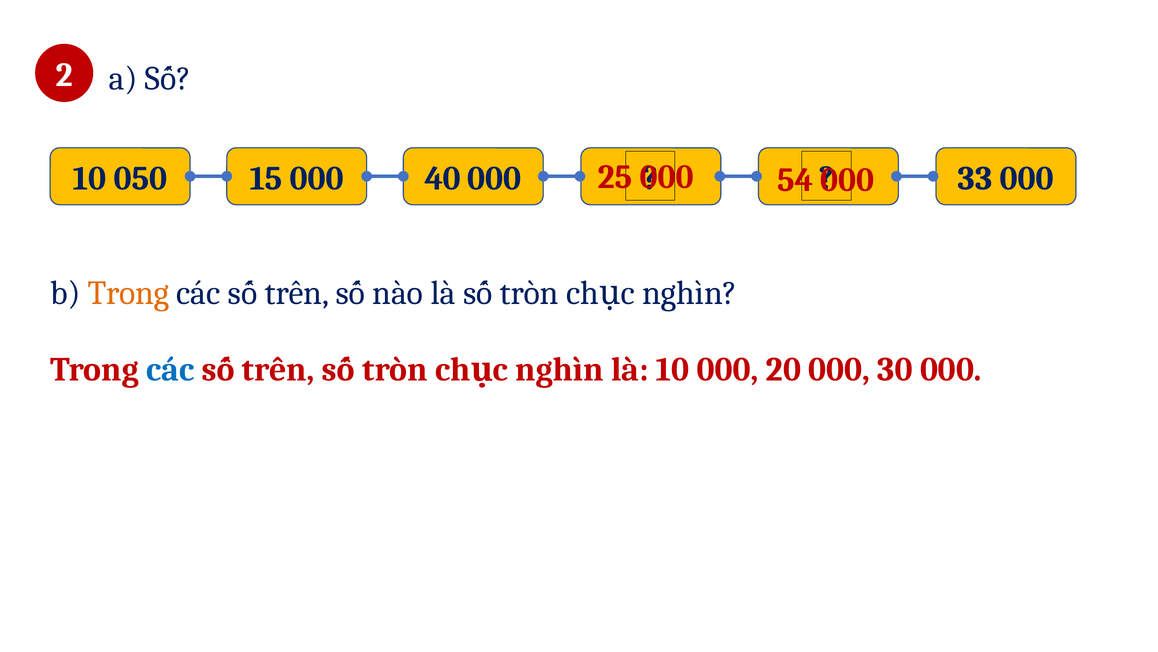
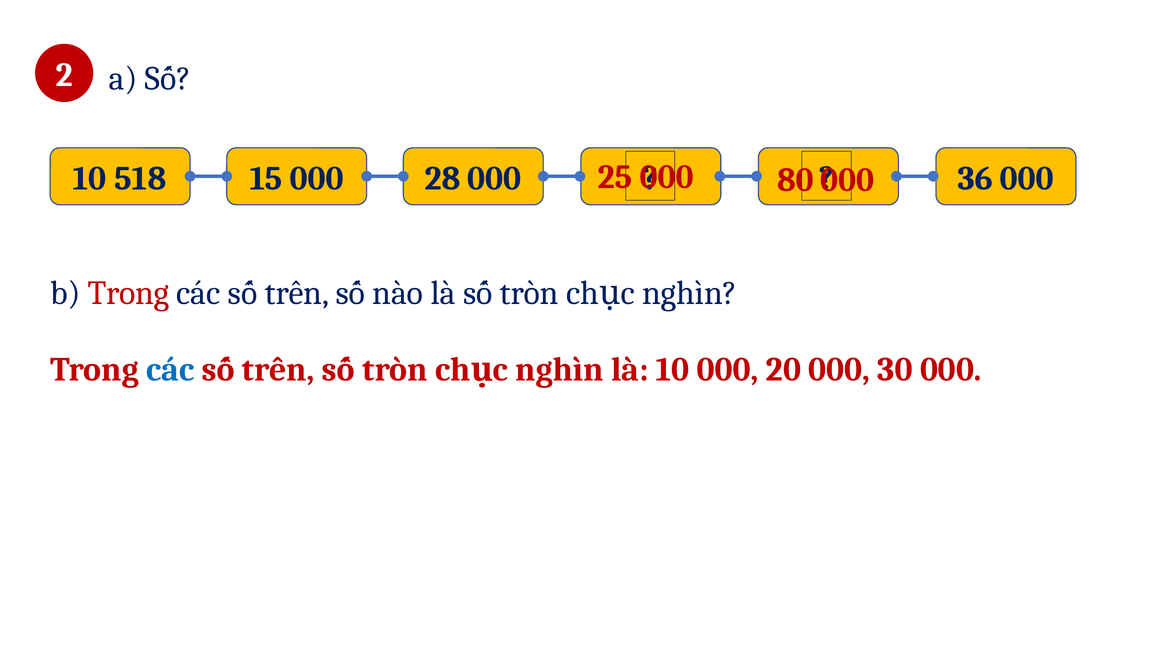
54: 54 -> 80
050: 050 -> 518
40: 40 -> 28
33: 33 -> 36
Trong at (128, 293) colour: orange -> red
